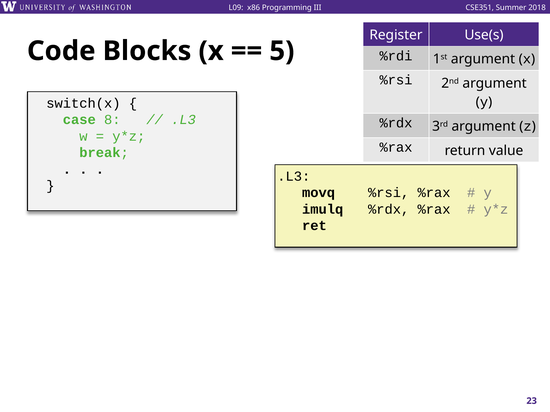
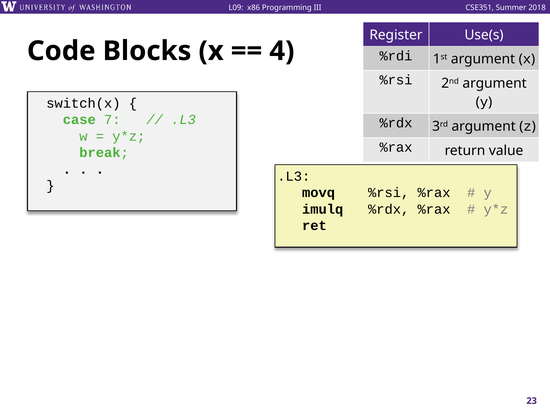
5: 5 -> 4
8: 8 -> 7
